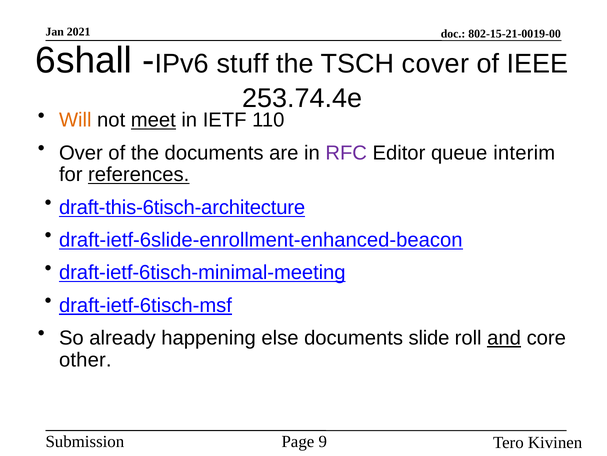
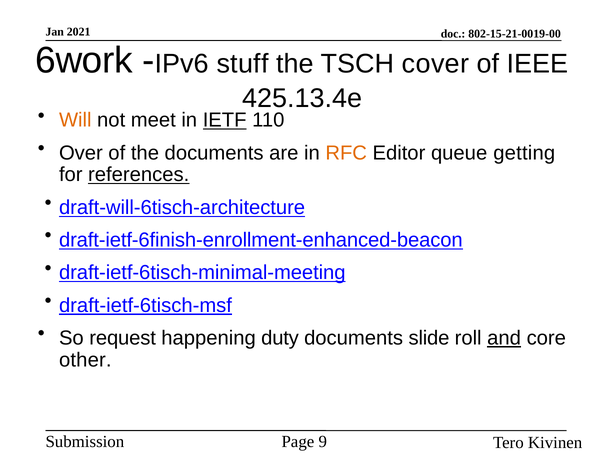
6shall: 6shall -> 6work
253.74.4e: 253.74.4e -> 425.13.4e
meet underline: present -> none
IETF underline: none -> present
RFC colour: purple -> orange
interim: interim -> getting
draft-this-6tisch-architecture: draft-this-6tisch-architecture -> draft-will-6tisch-architecture
draft-ietf-6slide-enrollment-enhanced-beacon: draft-ietf-6slide-enrollment-enhanced-beacon -> draft-ietf-6finish-enrollment-enhanced-beacon
already: already -> request
else: else -> duty
